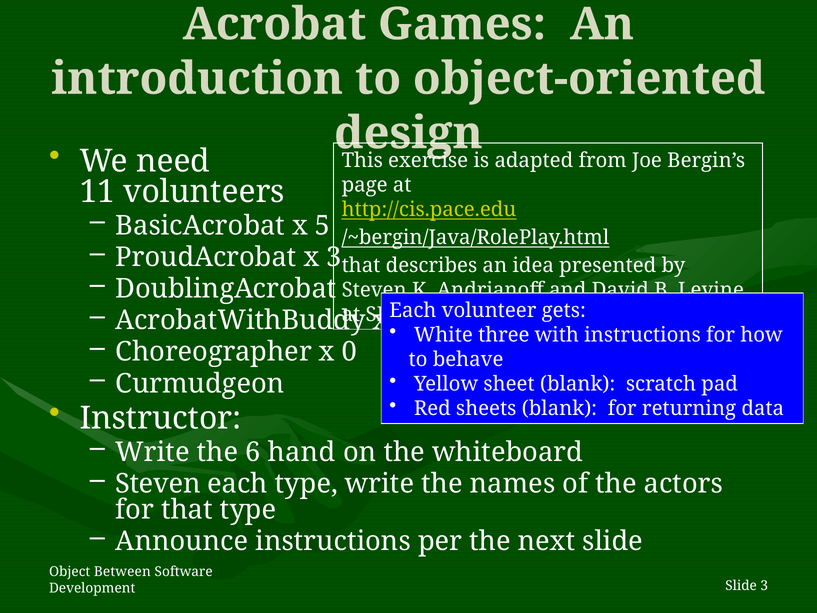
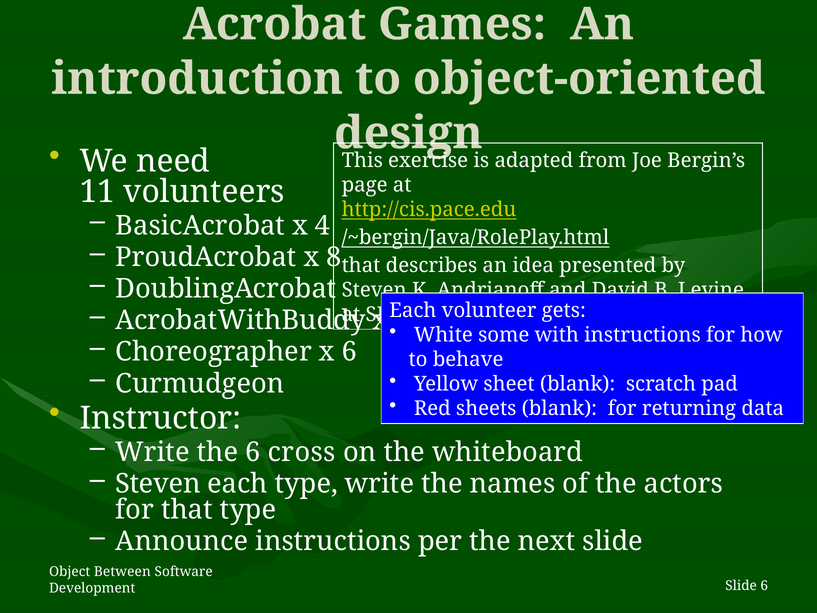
5: 5 -> 4
x 3: 3 -> 8
three: three -> some
x 0: 0 -> 6
hand: hand -> cross
Slide 3: 3 -> 6
